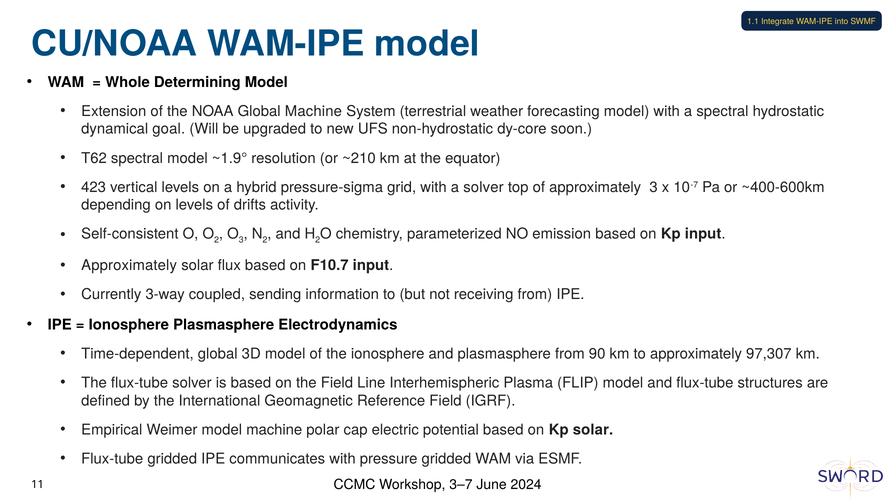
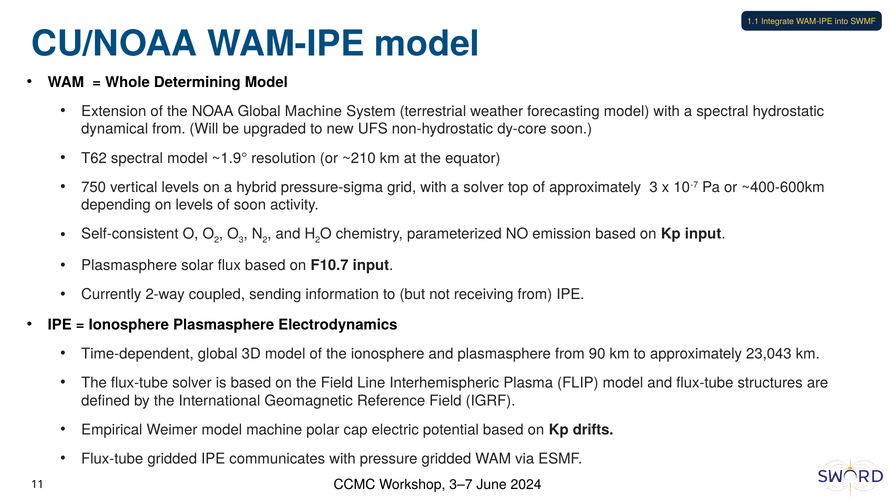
dynamical goal: goal -> from
423: 423 -> 750
of drifts: drifts -> soon
Approximately at (129, 266): Approximately -> Plasmasphere
3-way: 3-way -> 2-way
97,307: 97,307 -> 23,043
Kp solar: solar -> drifts
